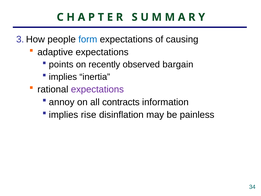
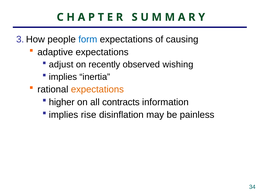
points: points -> adjust
bargain: bargain -> wishing
expectations at (97, 89) colour: purple -> orange
annoy: annoy -> higher
